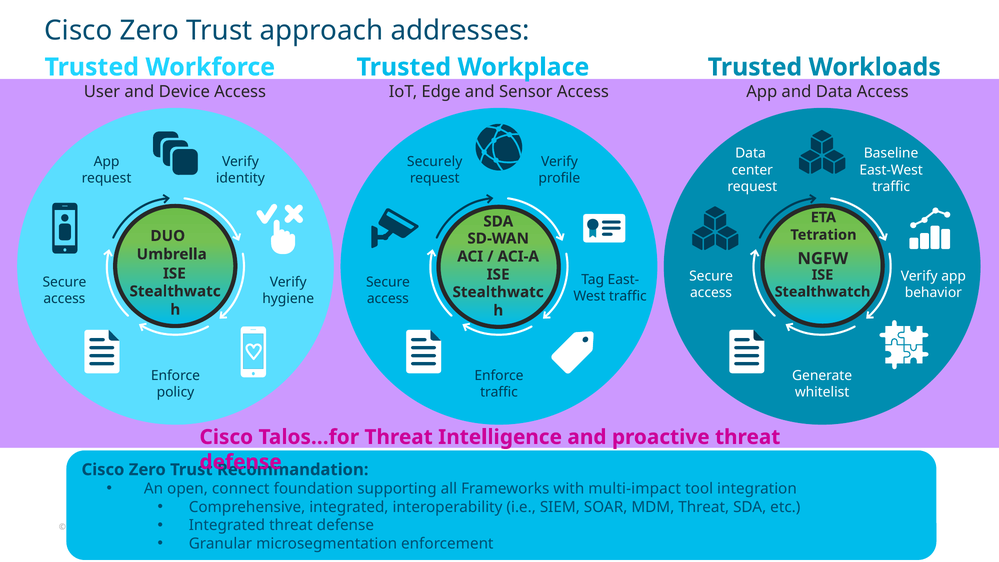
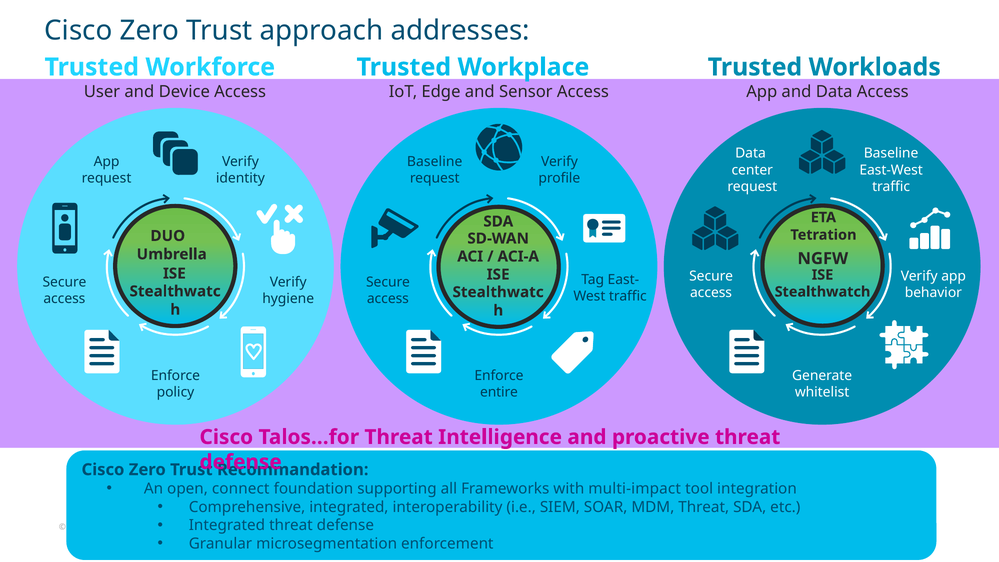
Securely at (435, 162): Securely -> Baseline
traffic at (499, 392): traffic -> entire
